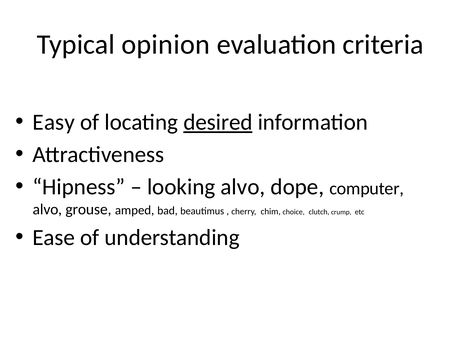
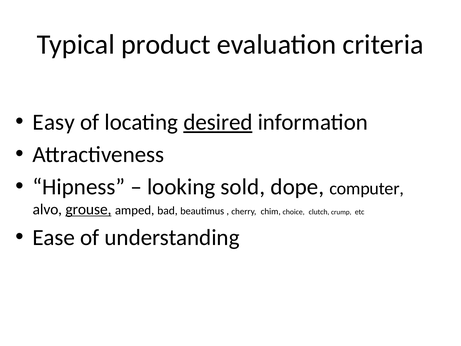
opinion: opinion -> product
looking alvo: alvo -> sold
grouse underline: none -> present
